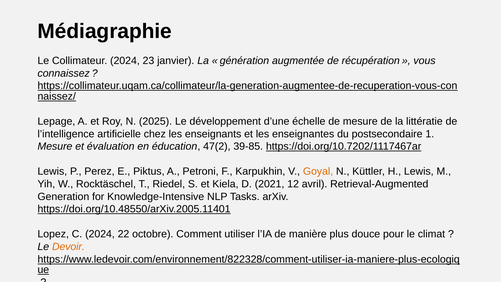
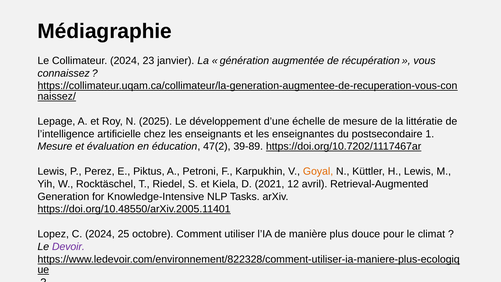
39‑85: 39‑85 -> 39‑89
22: 22 -> 25
Devoir colour: orange -> purple
